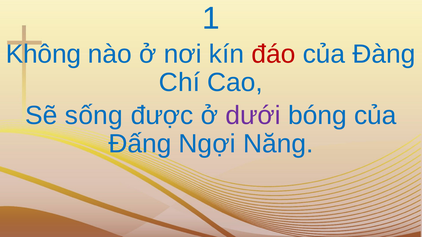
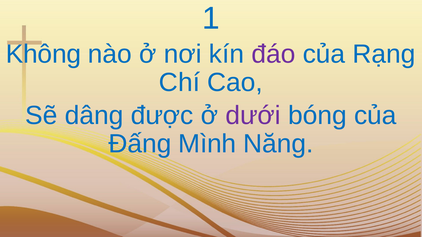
đáo colour: red -> purple
Đàng: Đàng -> Rạng
sống: sống -> dâng
Ngợi: Ngợi -> Mình
